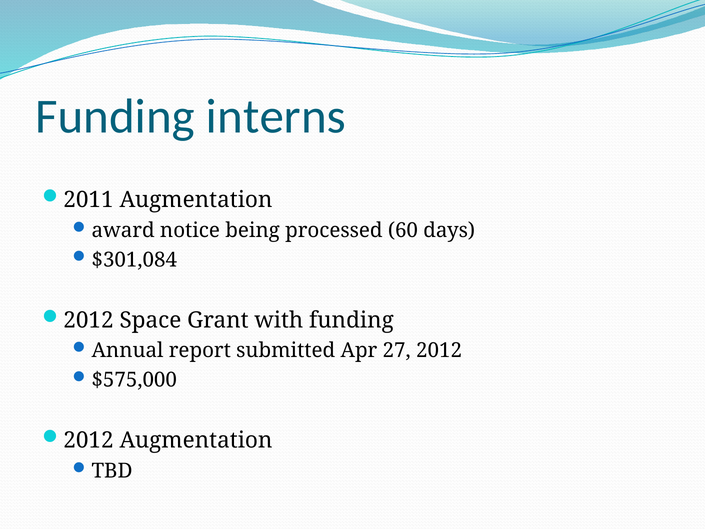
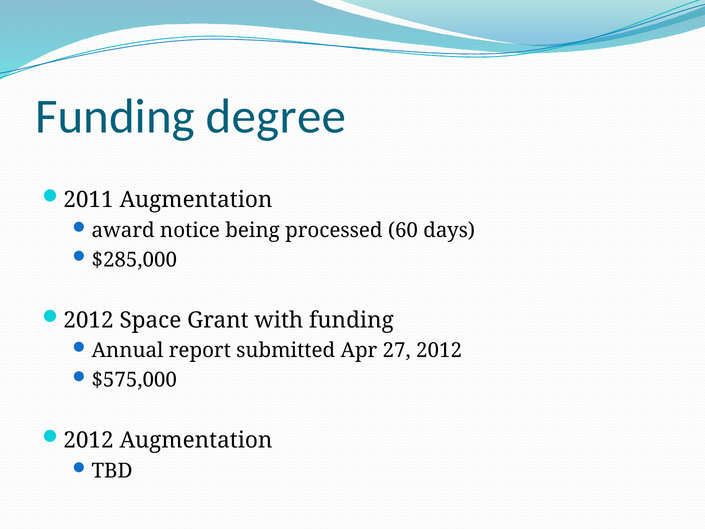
interns: interns -> degree
$301,084: $301,084 -> $285,000
